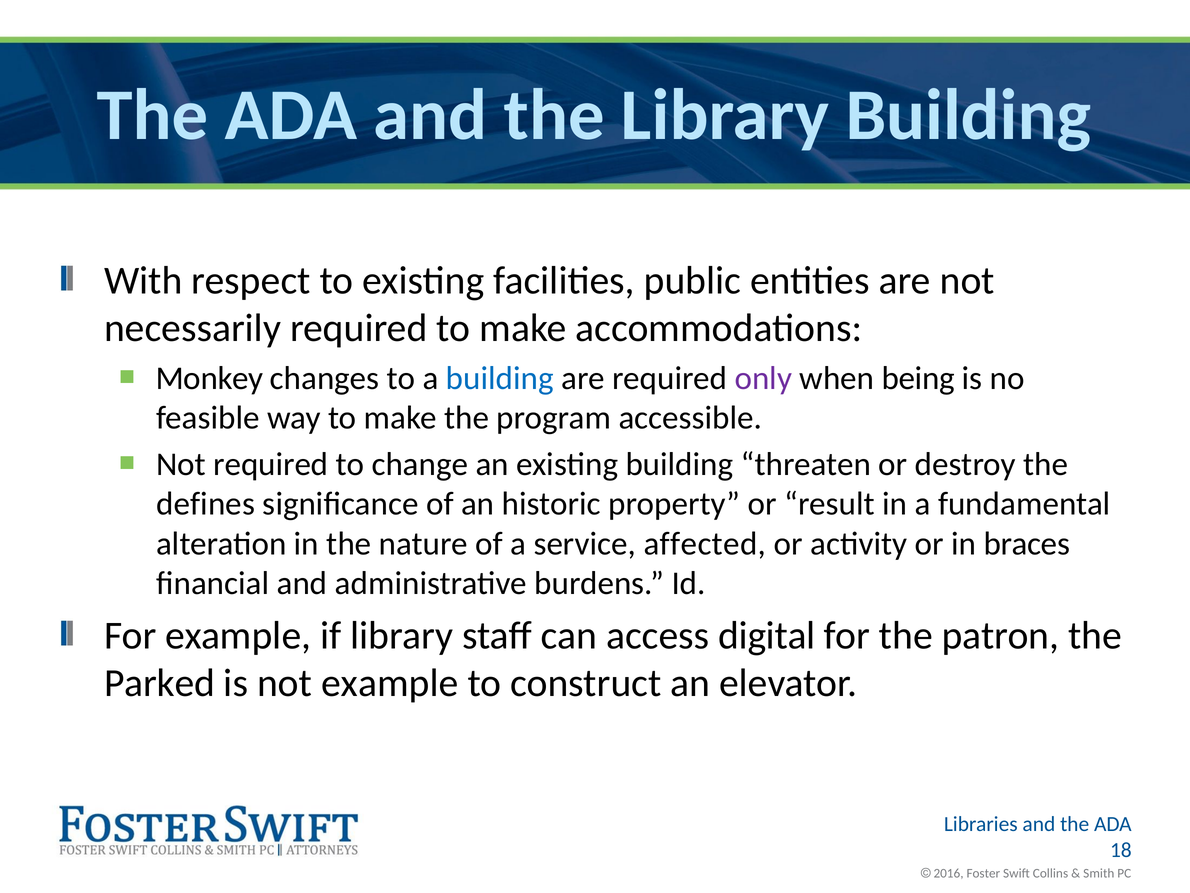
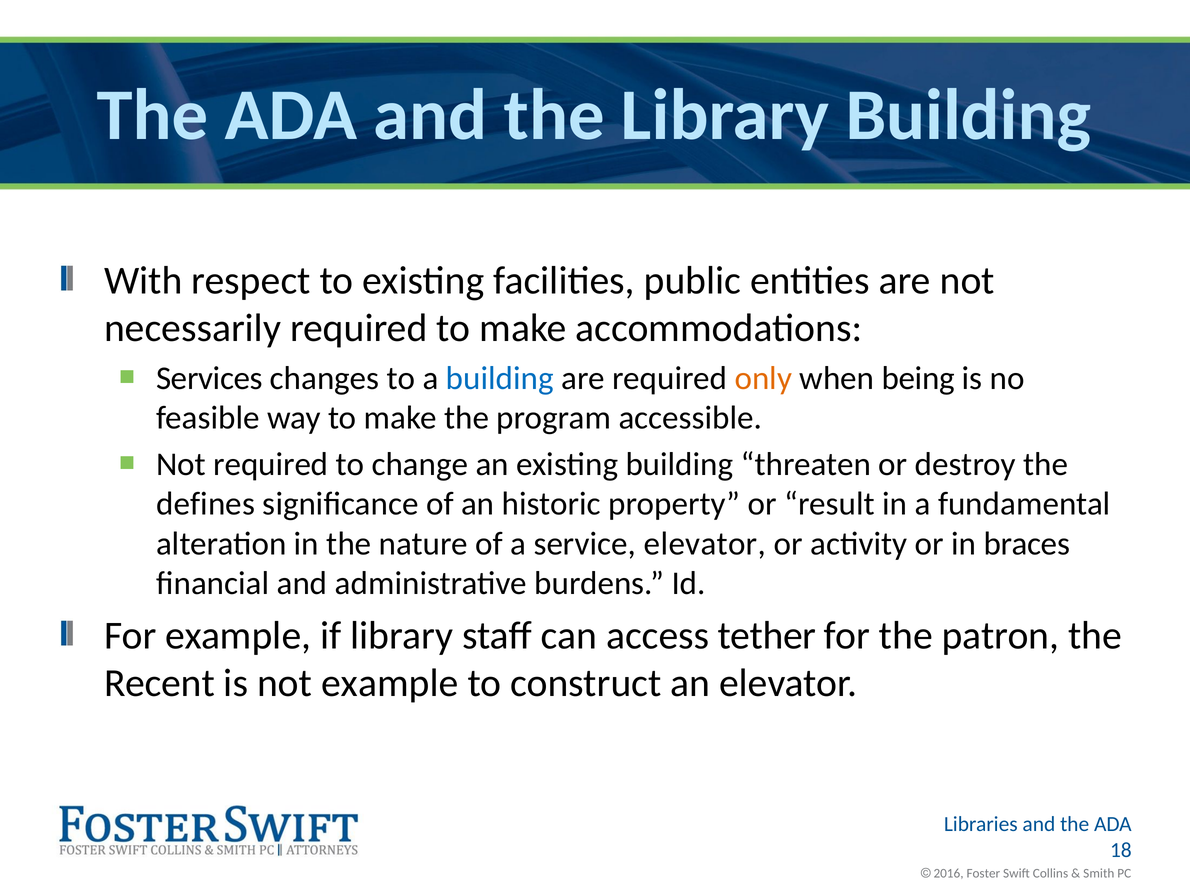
Monkey: Monkey -> Services
only colour: purple -> orange
service affected: affected -> elevator
digital: digital -> tether
Parked: Parked -> Recent
